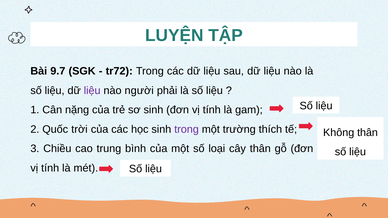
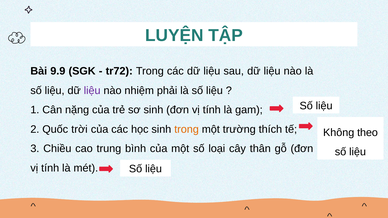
9.7: 9.7 -> 9.9
người: người -> nhiệm
trong at (187, 129) colour: purple -> orange
Không thân: thân -> theo
